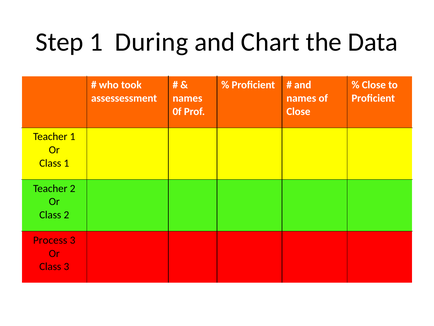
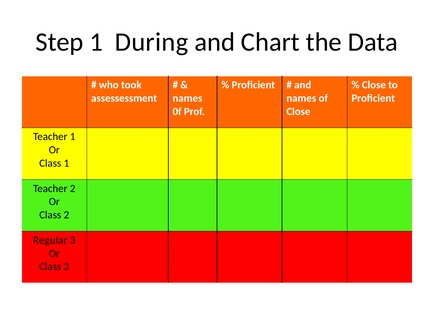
Process: Process -> Regular
